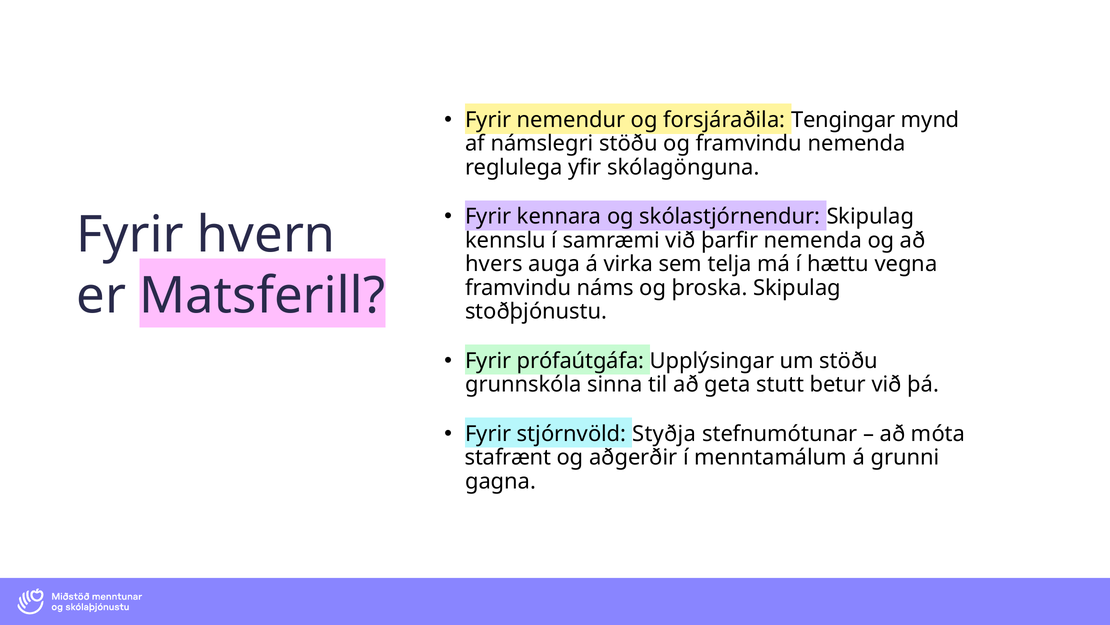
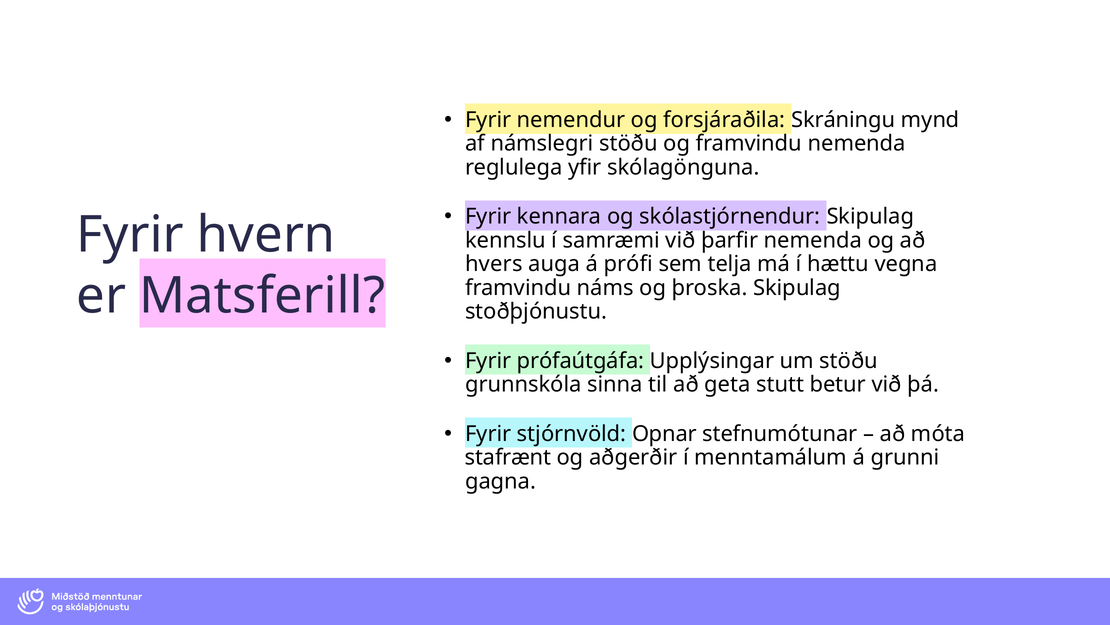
Tengingar: Tengingar -> Skráningu
virka: virka -> prófi
Styðja: Styðja -> Opnar
